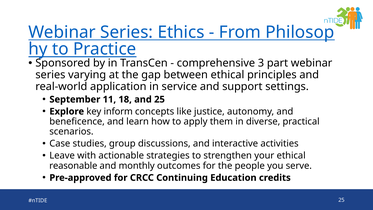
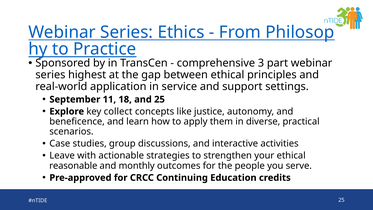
varying: varying -> highest
inform: inform -> collect
